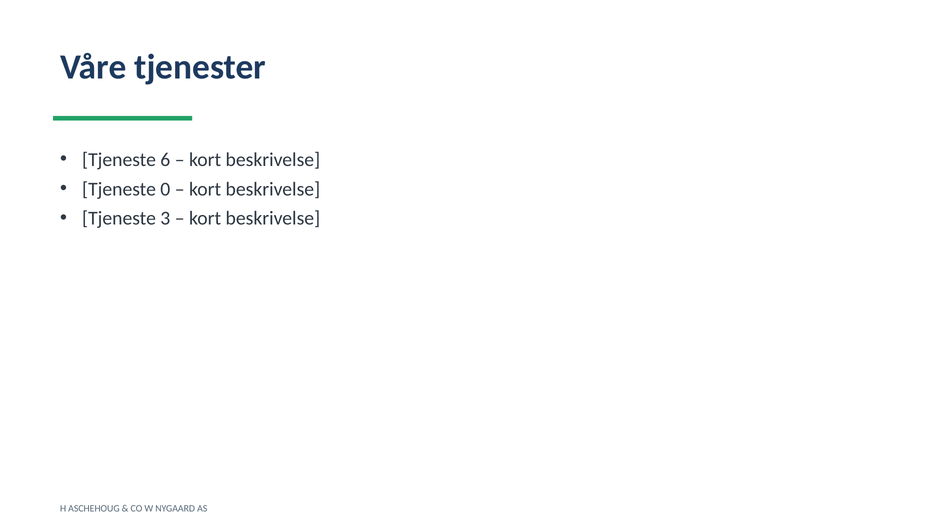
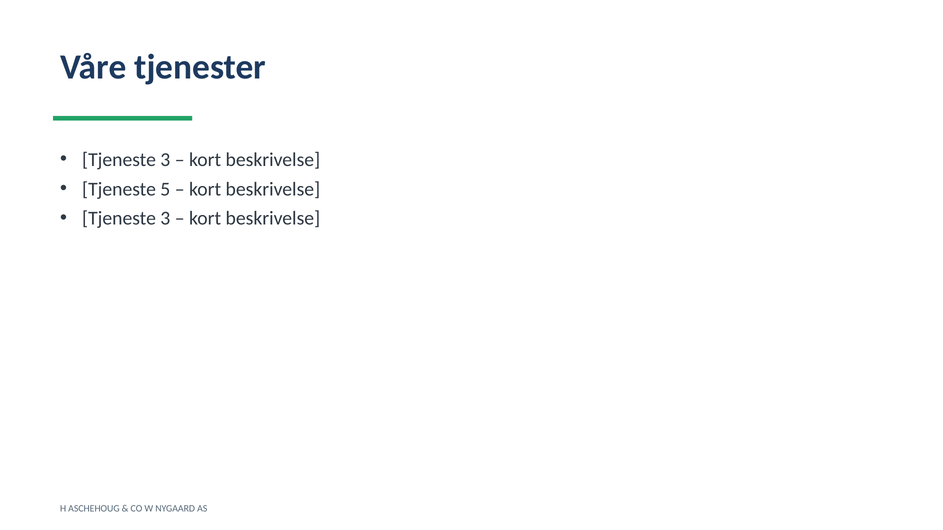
6 at (165, 160): 6 -> 3
0: 0 -> 5
